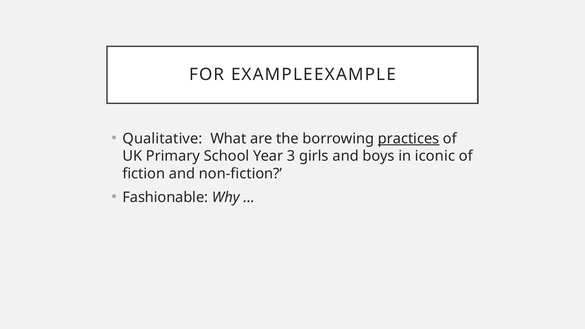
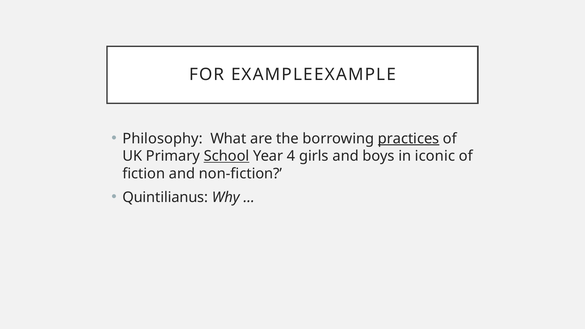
Qualitative: Qualitative -> Philosophy
School underline: none -> present
3: 3 -> 4
Fashionable: Fashionable -> Quintilianus
